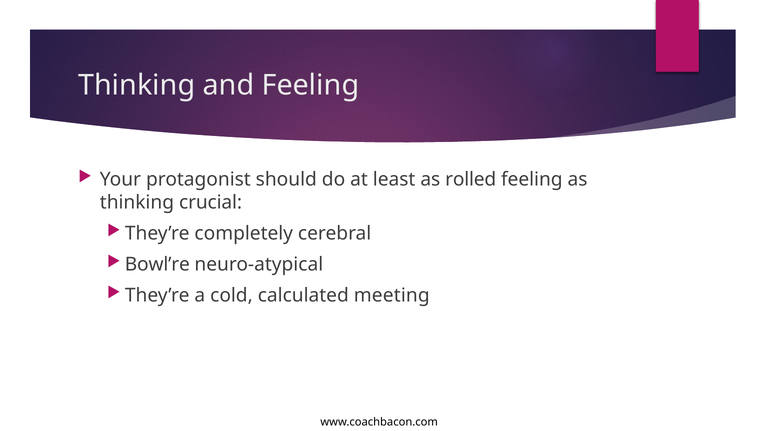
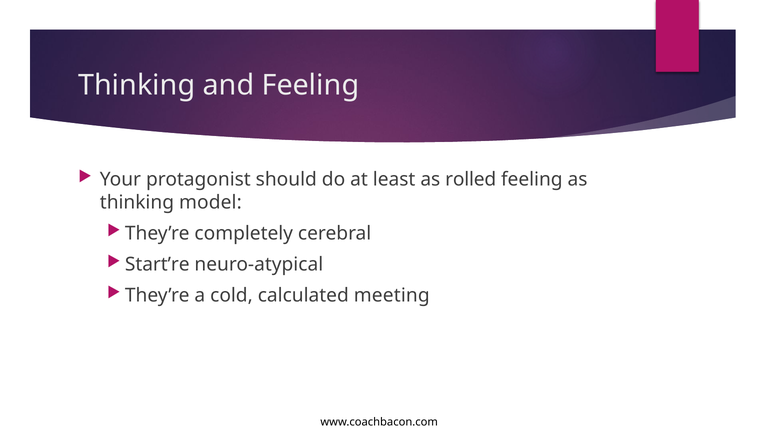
crucial: crucial -> model
Bowl’re: Bowl’re -> Start’re
